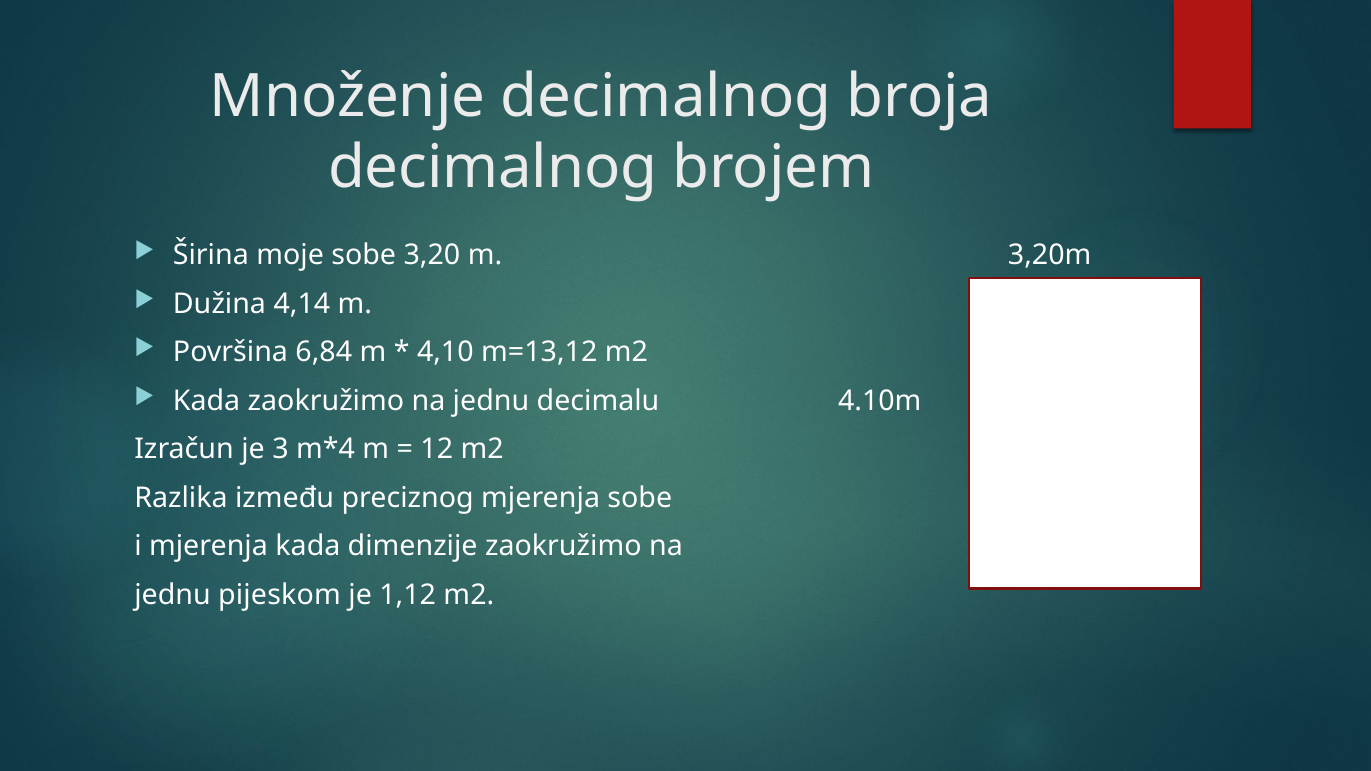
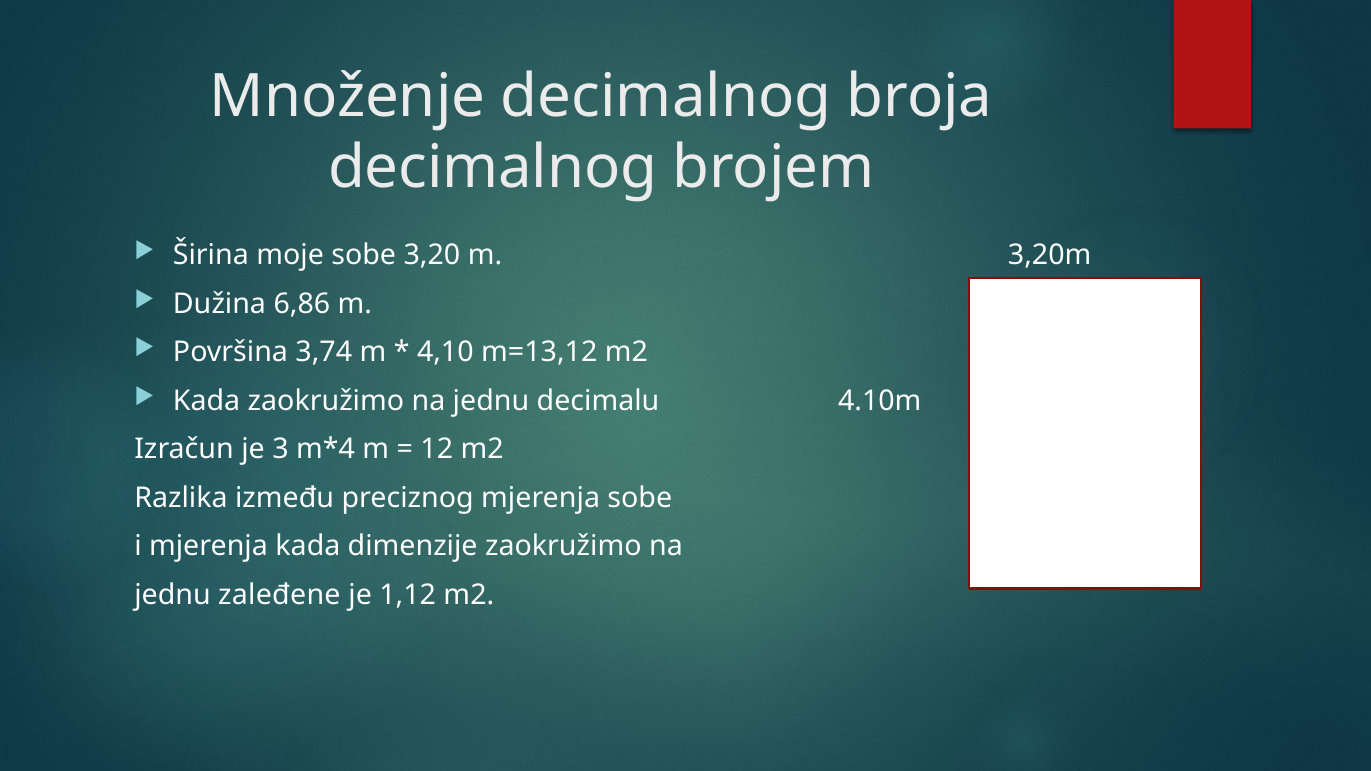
4,14: 4,14 -> 6,86
6,84: 6,84 -> 3,74
pijeskom: pijeskom -> zaleđene
